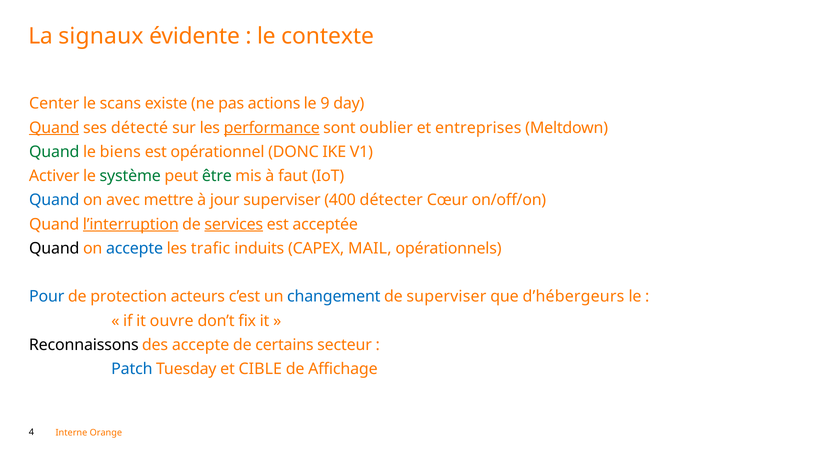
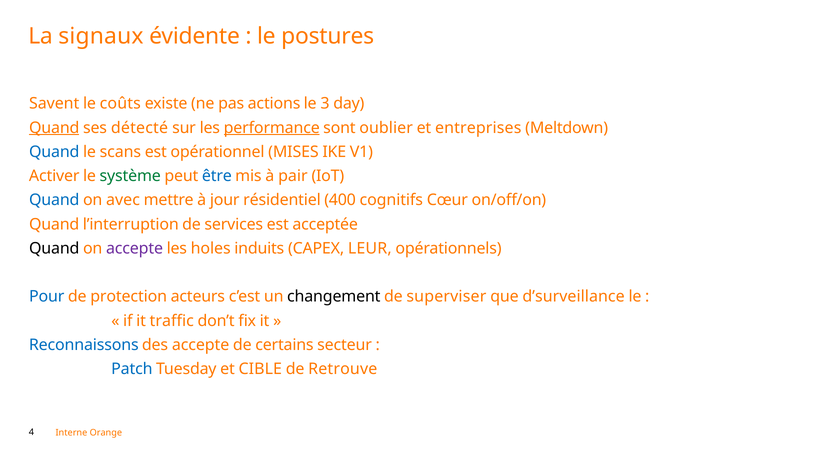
contexte: contexte -> postures
Center: Center -> Savent
scans: scans -> coûts
9: 9 -> 3
Quand at (54, 152) colour: green -> blue
biens: biens -> scans
DONC: DONC -> MISES
être colour: green -> blue
faut: faut -> pair
jour superviser: superviser -> résidentiel
détecter: détecter -> cognitifs
l’interruption underline: present -> none
services underline: present -> none
accepte at (135, 249) colour: blue -> purple
trafic: trafic -> holes
MAIL: MAIL -> LEUR
changement colour: blue -> black
d’hébergeurs: d’hébergeurs -> d’surveillance
ouvre: ouvre -> traffic
Reconnaissons colour: black -> blue
Affichage: Affichage -> Retrouve
